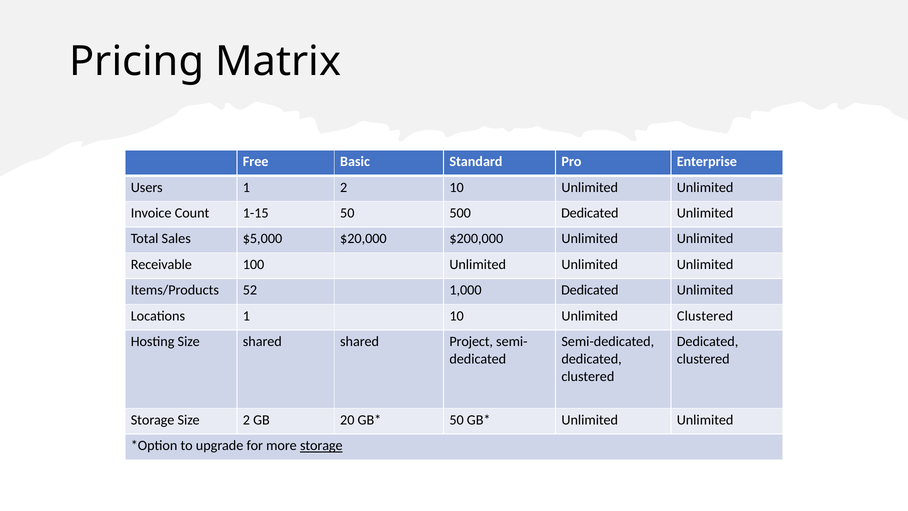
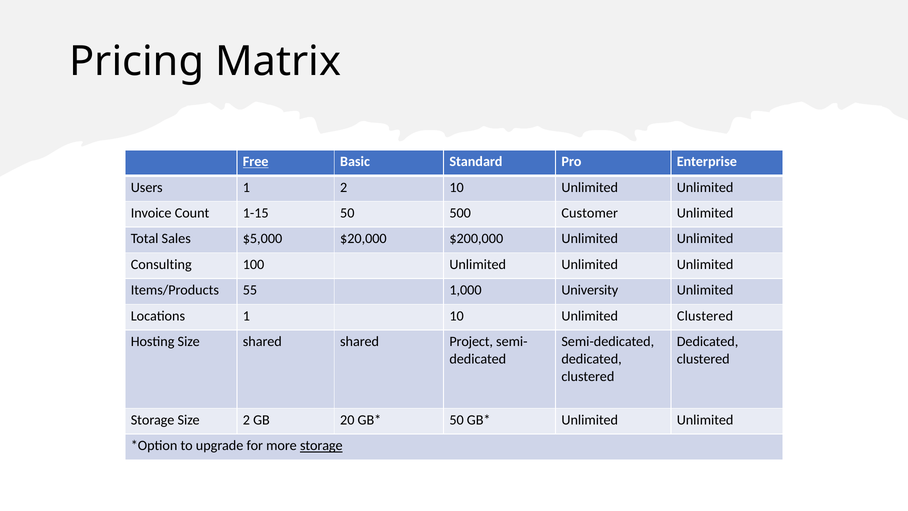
Free underline: none -> present
500 Dedicated: Dedicated -> Customer
Receivable: Receivable -> Consulting
52: 52 -> 55
1,000 Dedicated: Dedicated -> University
